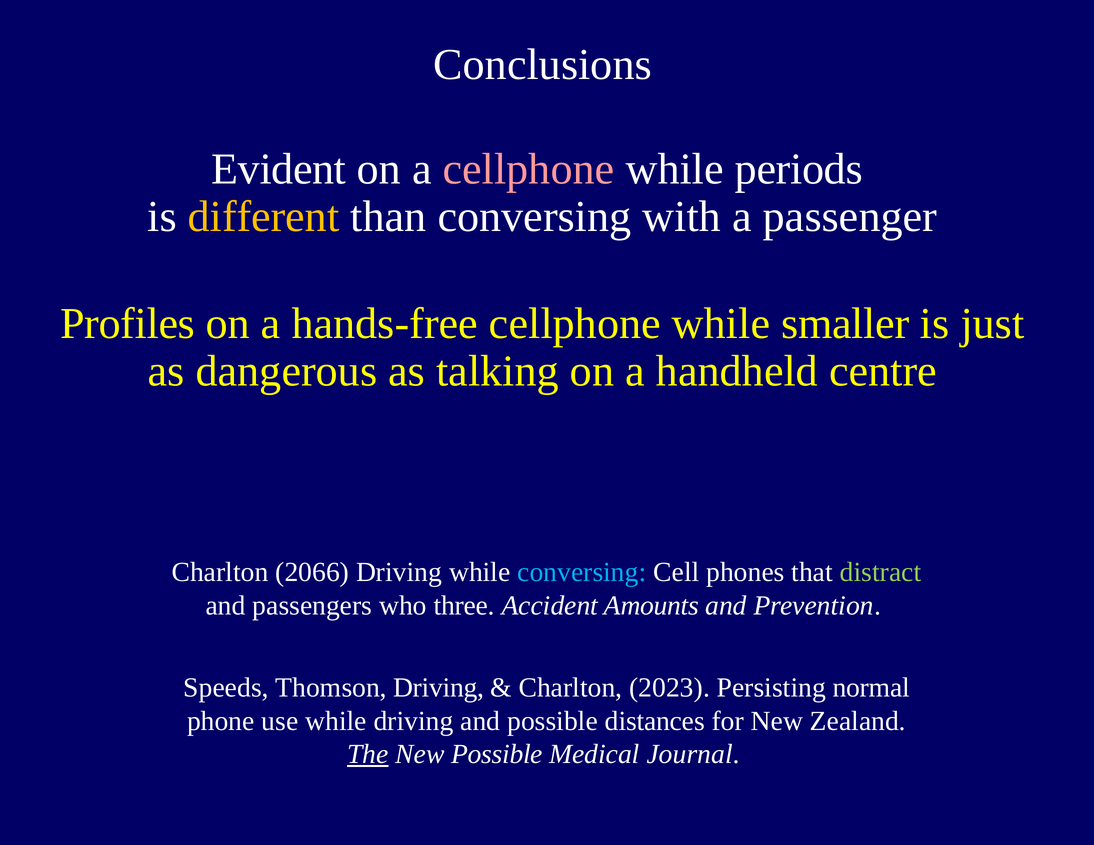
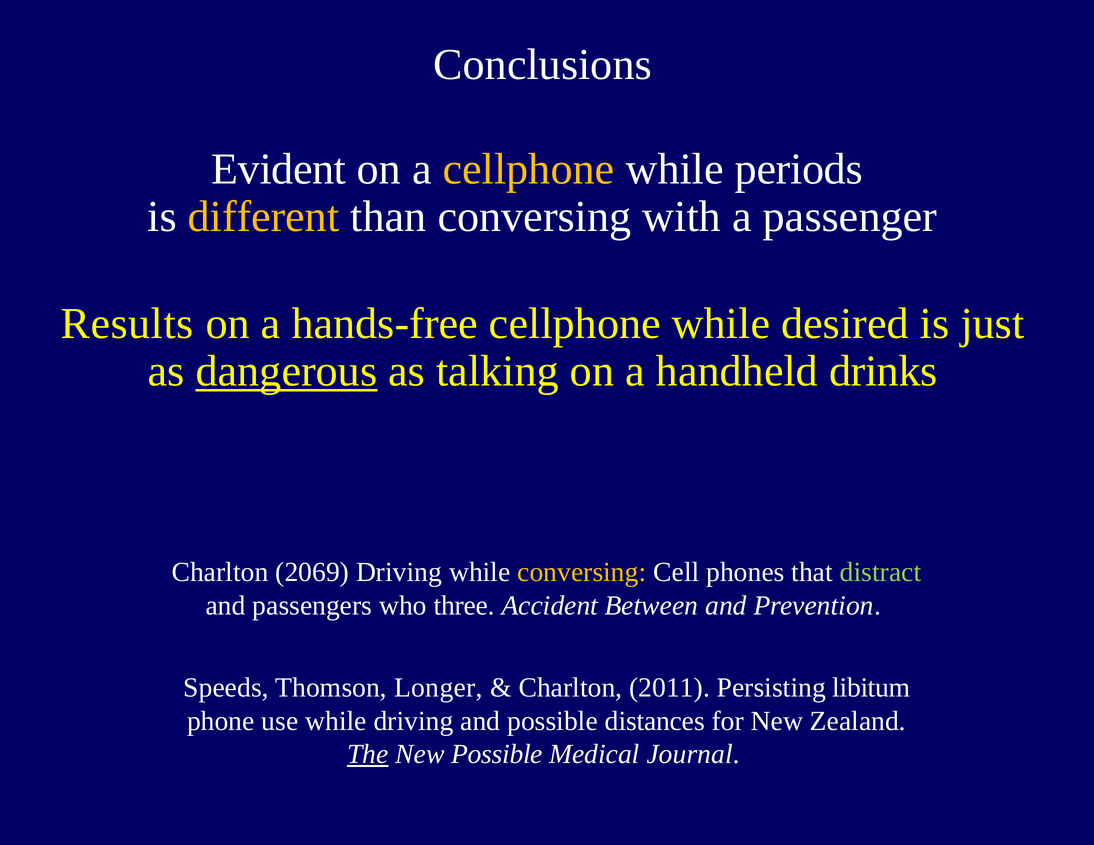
cellphone at (529, 169) colour: pink -> yellow
Profiles: Profiles -> Results
smaller: smaller -> desired
dangerous underline: none -> present
centre: centre -> drinks
2066: 2066 -> 2069
conversing at (582, 572) colour: light blue -> yellow
Amounts: Amounts -> Between
Thomson Driving: Driving -> Longer
2023: 2023 -> 2011
normal: normal -> libitum
